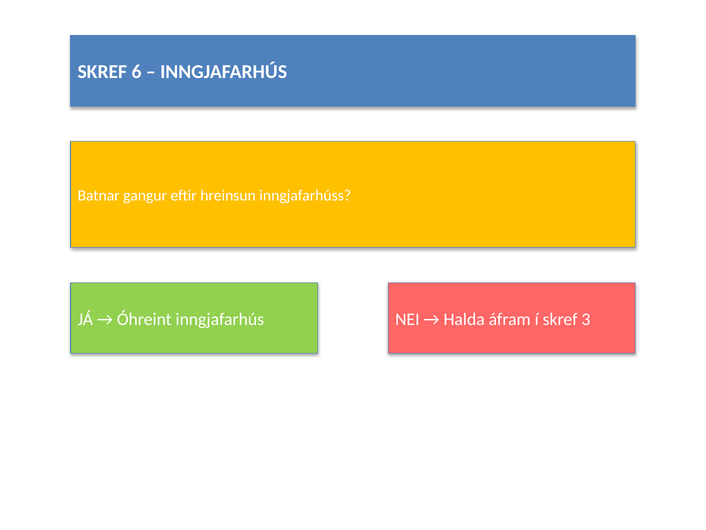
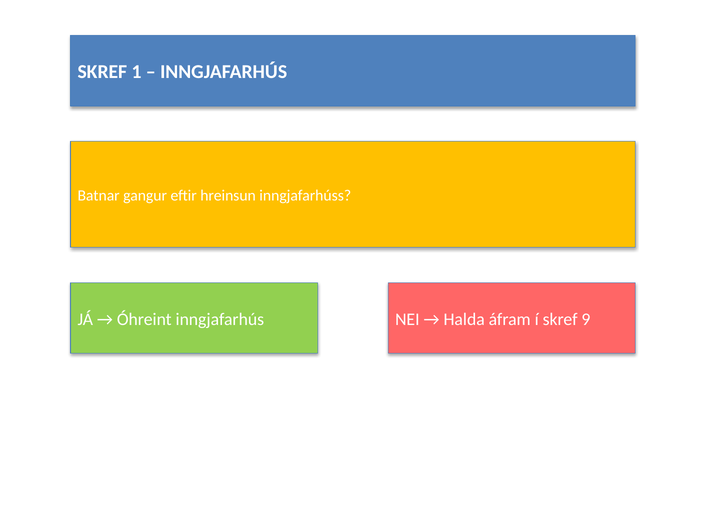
6: 6 -> 1
3: 3 -> 9
